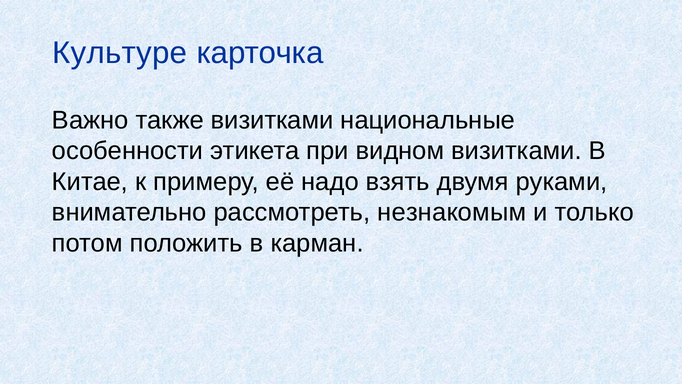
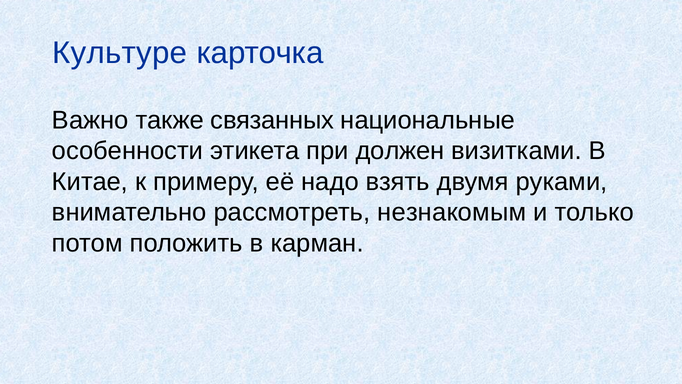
также визитками: визитками -> связанных
видном: видном -> должен
